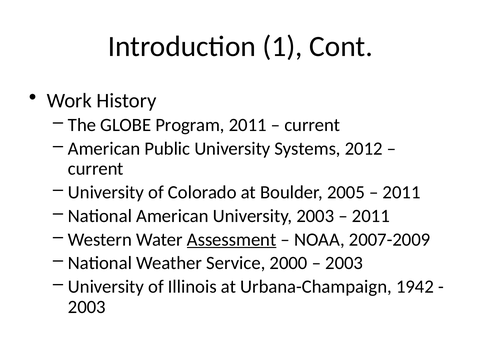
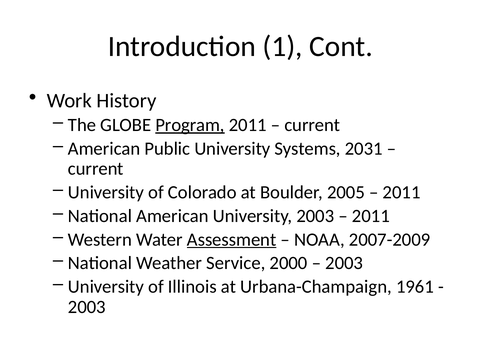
Program underline: none -> present
2012: 2012 -> 2031
1942: 1942 -> 1961
